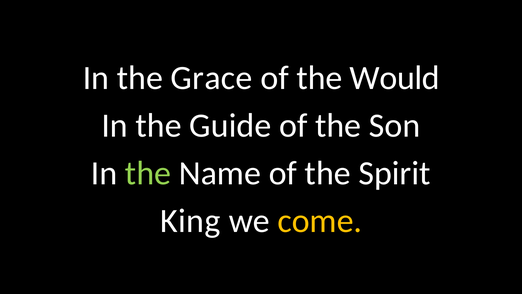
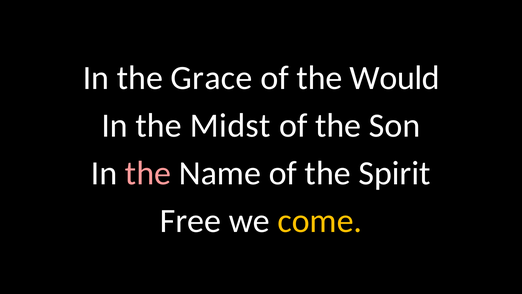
Guide: Guide -> Midst
the at (148, 173) colour: light green -> pink
King: King -> Free
